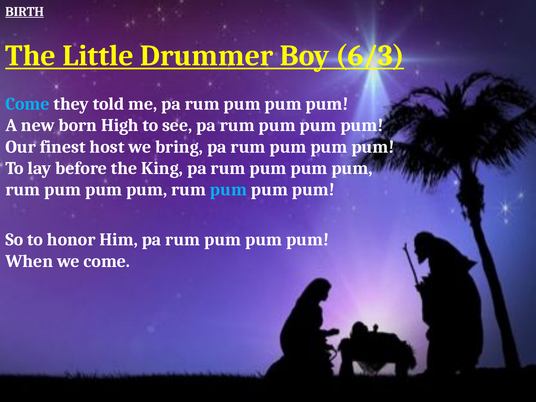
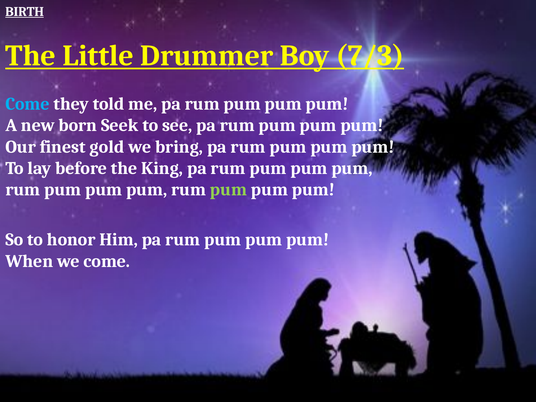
6/3: 6/3 -> 7/3
High: High -> Seek
host: host -> gold
pum at (229, 190) colour: light blue -> light green
